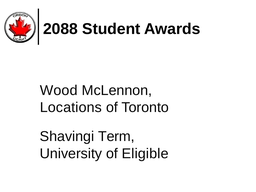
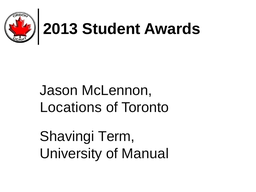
2088: 2088 -> 2013
Wood: Wood -> Jason
Eligible: Eligible -> Manual
